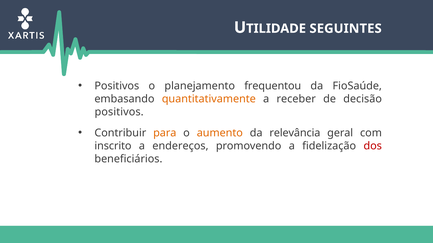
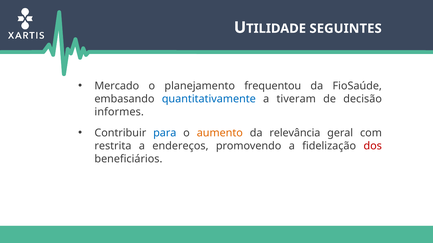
Positivos at (117, 86): Positivos -> Mercado
quantitativamente colour: orange -> blue
receber: receber -> tiveram
positivos at (119, 112): positivos -> informes
para colour: orange -> blue
inscrito: inscrito -> restrita
